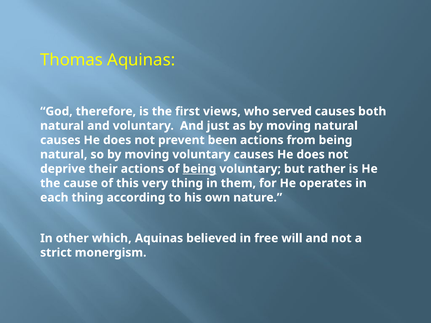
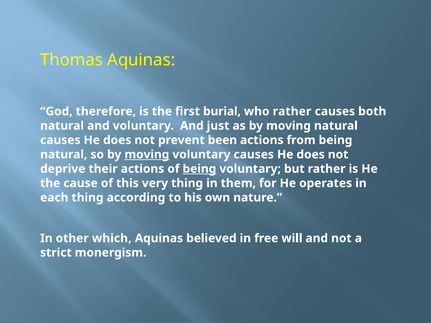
views: views -> burial
who served: served -> rather
moving at (147, 155) underline: none -> present
